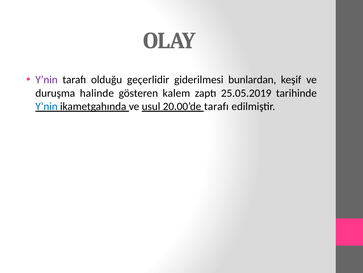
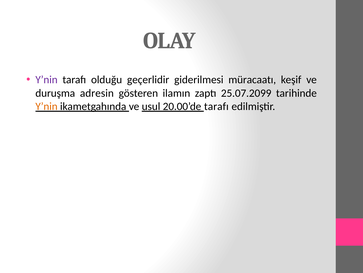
bunlardan: bunlardan -> müracaatı
halinde: halinde -> adresin
kalem: kalem -> ilamın
25.05.2019: 25.05.2019 -> 25.07.2099
Y’nin at (47, 106) colour: blue -> orange
